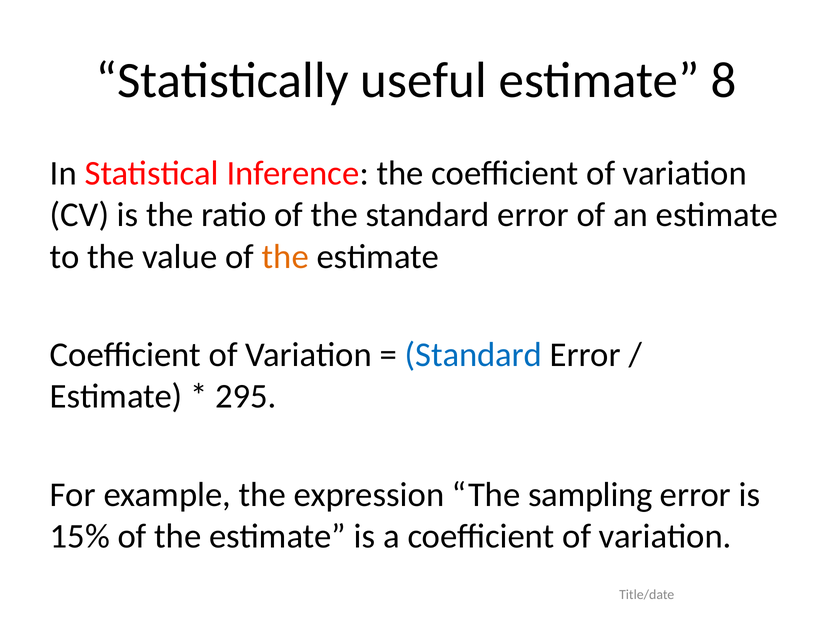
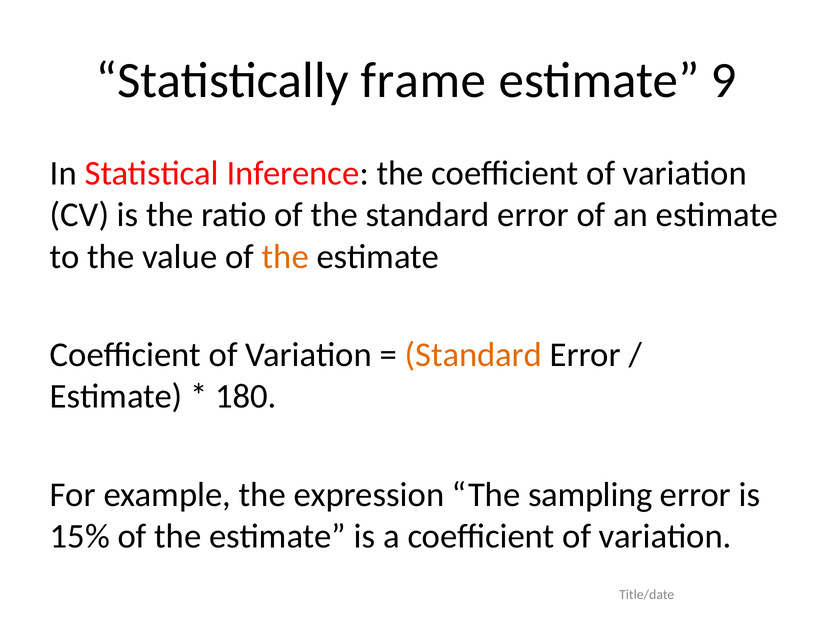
useful: useful -> frame
8: 8 -> 9
Standard at (473, 355) colour: blue -> orange
295: 295 -> 180
